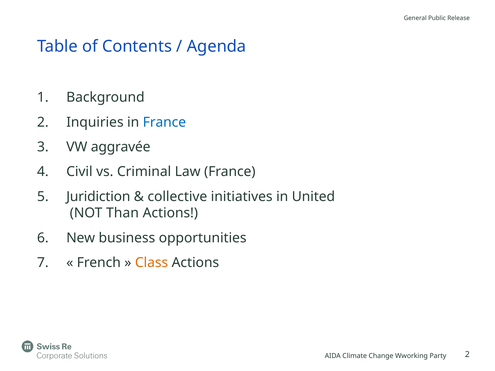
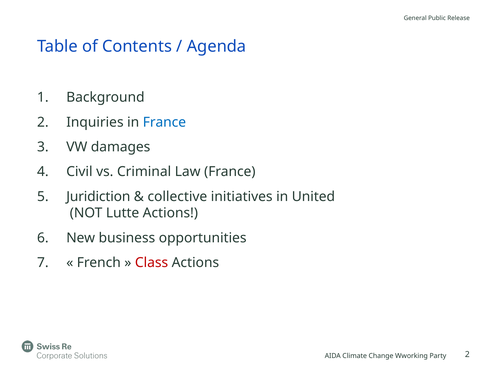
aggravée: aggravée -> damages
Than: Than -> Lutte
Class colour: orange -> red
